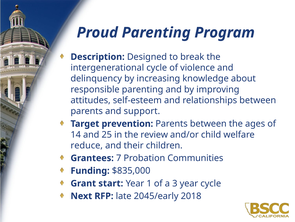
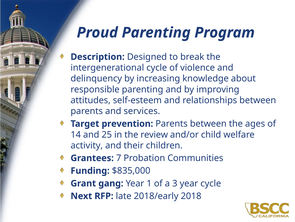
support: support -> services
reduce: reduce -> activity
start: start -> gang
2045/early: 2045/early -> 2018/early
